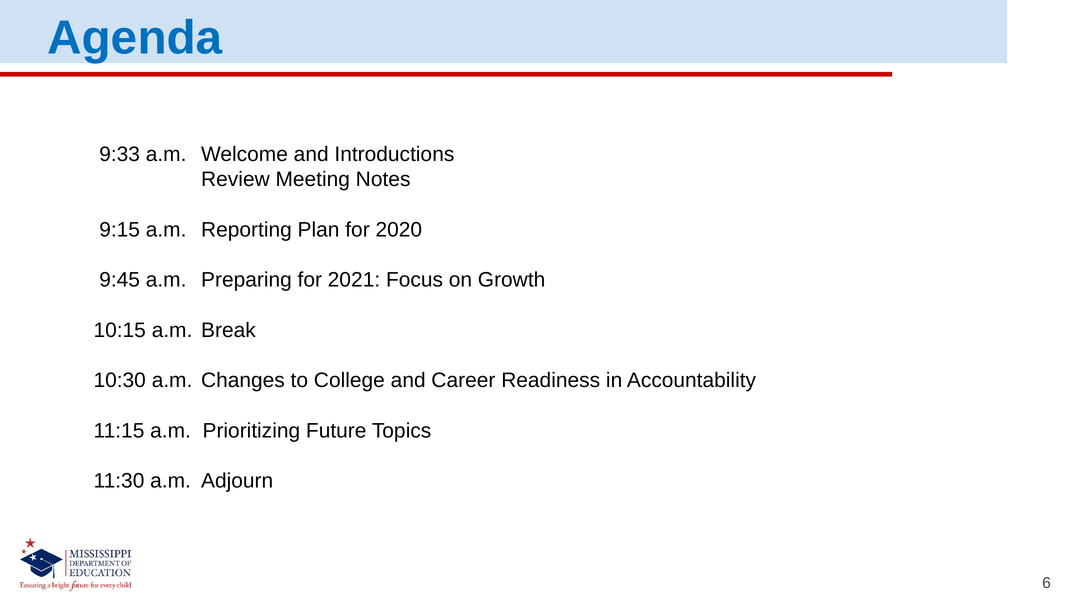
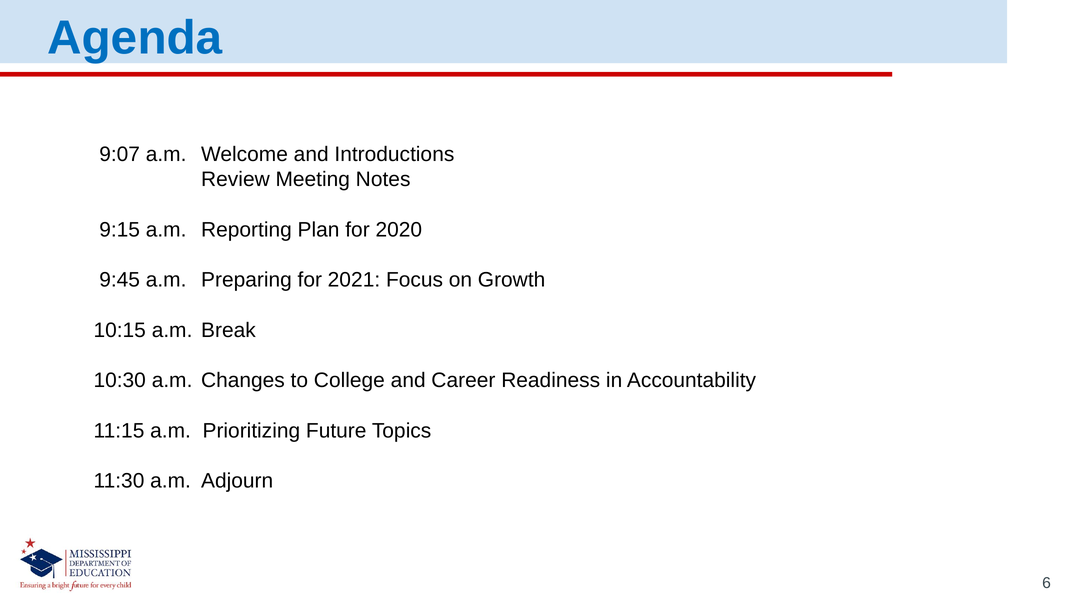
9:33: 9:33 -> 9:07
